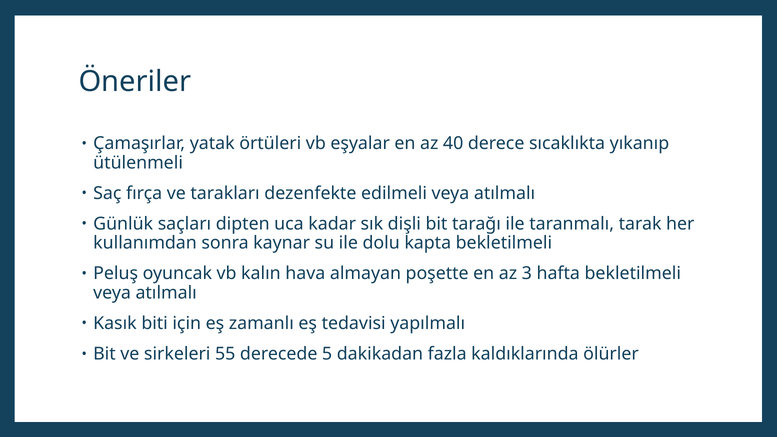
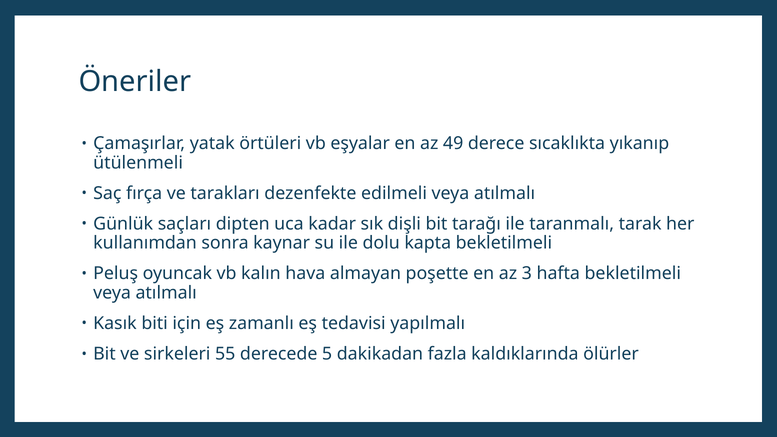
40: 40 -> 49
